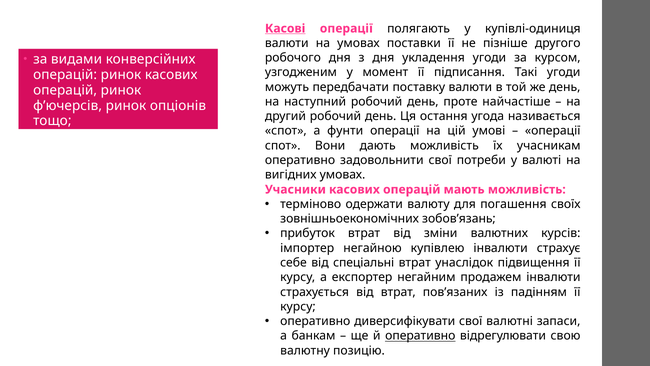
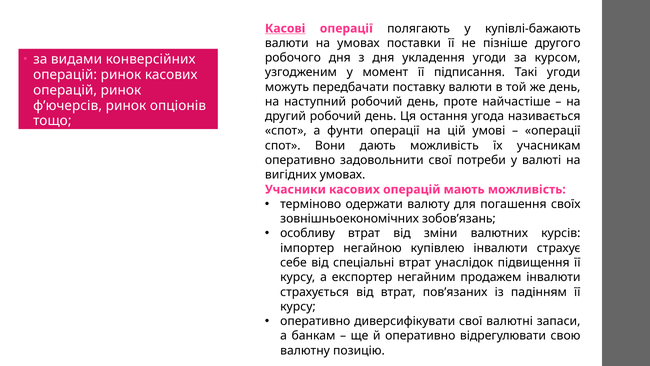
купівлі-одиниця: купівлі-одиниця -> купівлі-бажають
прибуток: прибуток -> особливу
оперативно at (420, 336) underline: present -> none
